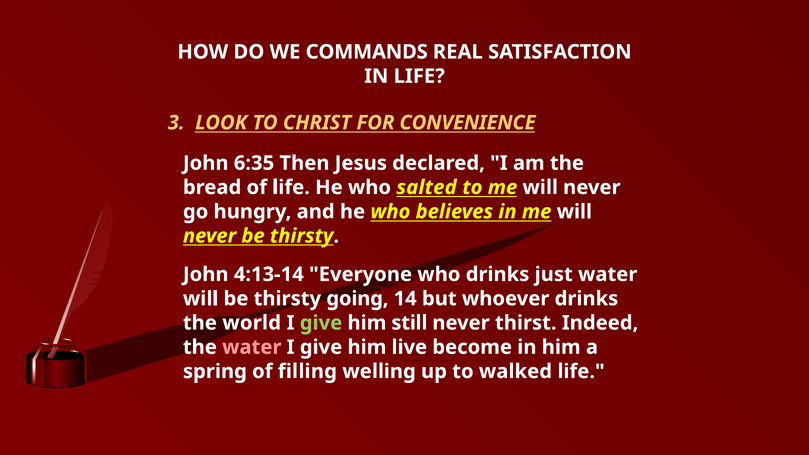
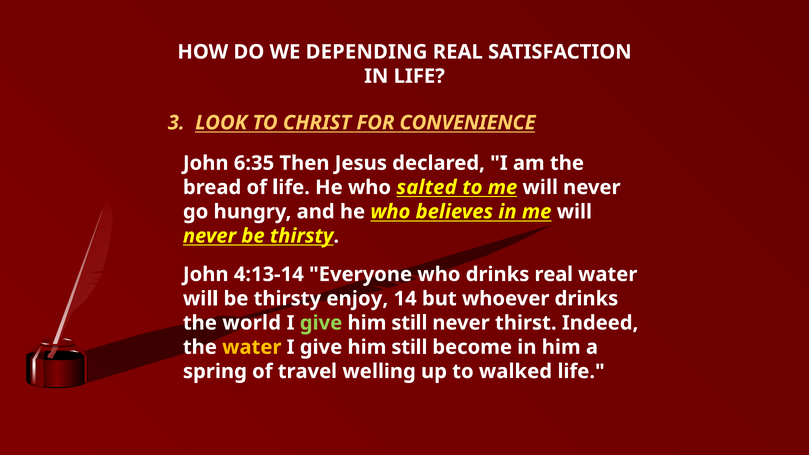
COMMANDS: COMMANDS -> DEPENDING
drinks just: just -> real
going: going -> enjoy
water at (252, 347) colour: pink -> yellow
live at (409, 347): live -> still
filling: filling -> travel
